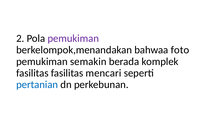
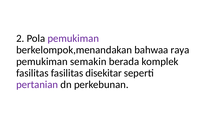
foto: foto -> raya
mencari: mencari -> disekitar
pertanian colour: blue -> purple
